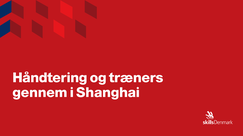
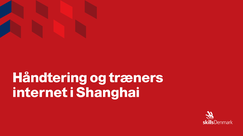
gennem: gennem -> internet
